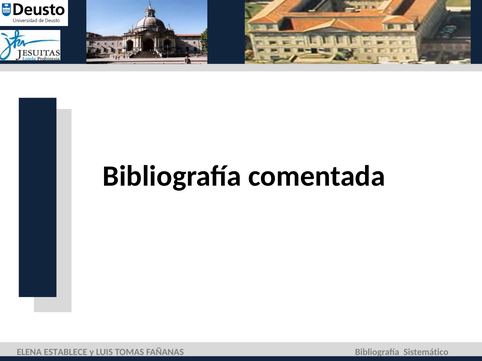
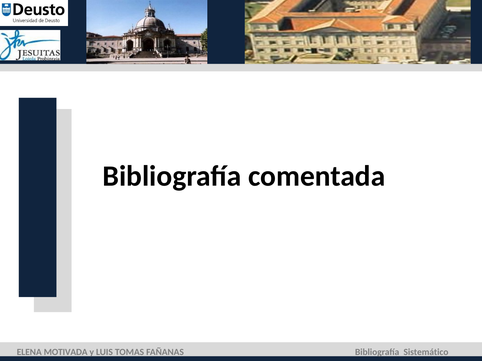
ESTABLECE: ESTABLECE -> MOTIVADA
